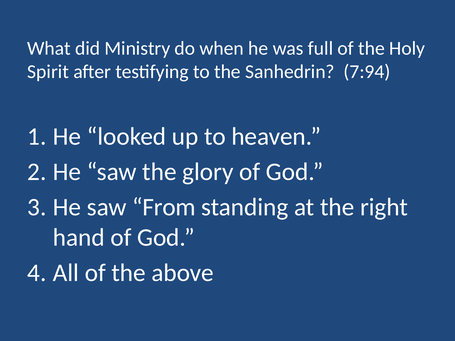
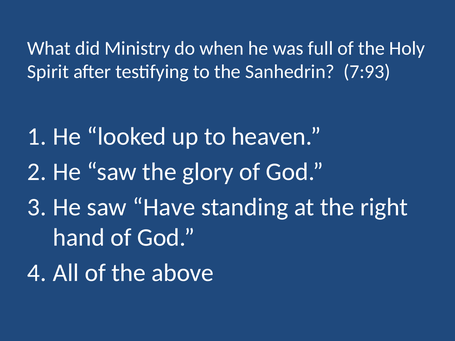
7:94: 7:94 -> 7:93
From: From -> Have
